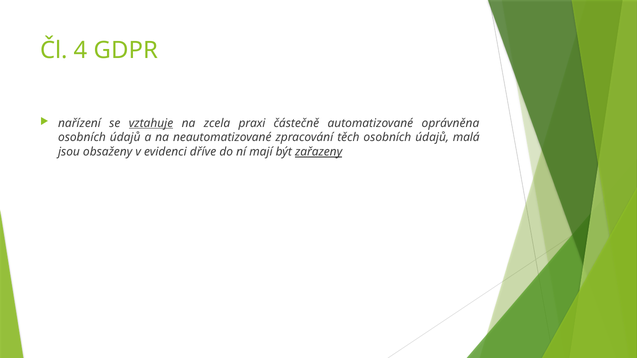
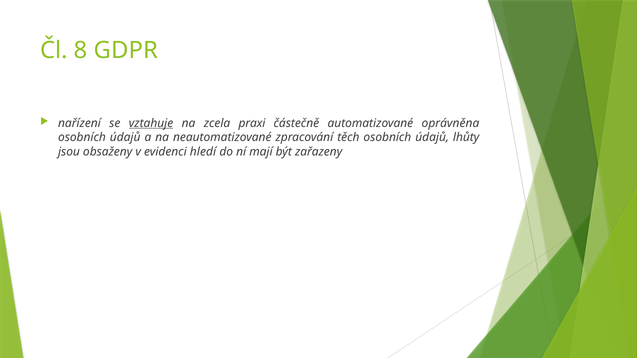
4: 4 -> 8
malá: malá -> lhůty
dříve: dříve -> hledí
zařazeny underline: present -> none
